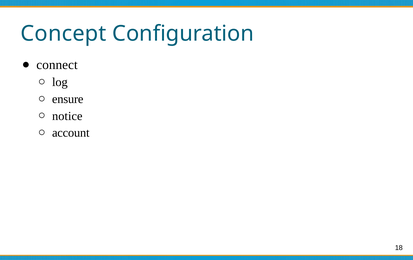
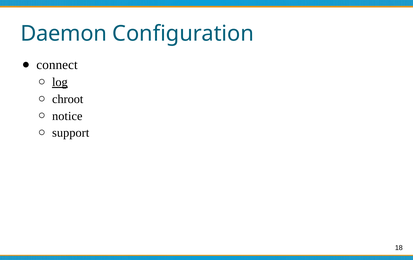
Concept: Concept -> Daemon
log underline: none -> present
ensure: ensure -> chroot
account: account -> support
